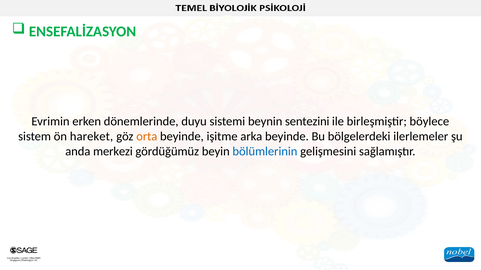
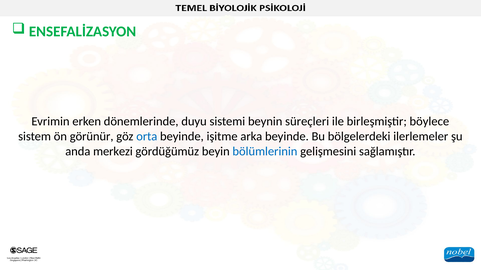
sentezini: sentezini -> süreçleri
hareket: hareket -> görünür
orta colour: orange -> blue
